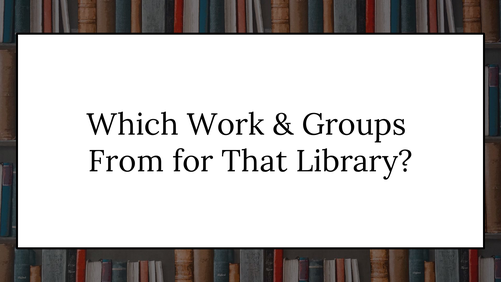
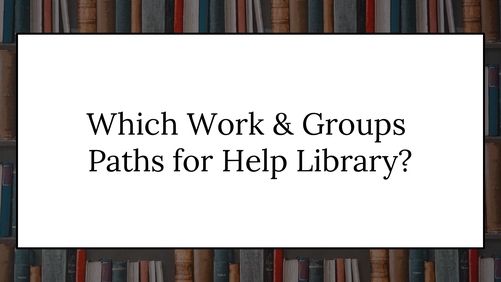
From: From -> Paths
That: That -> Help
